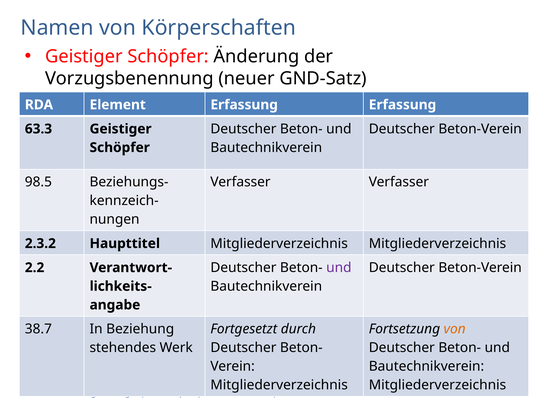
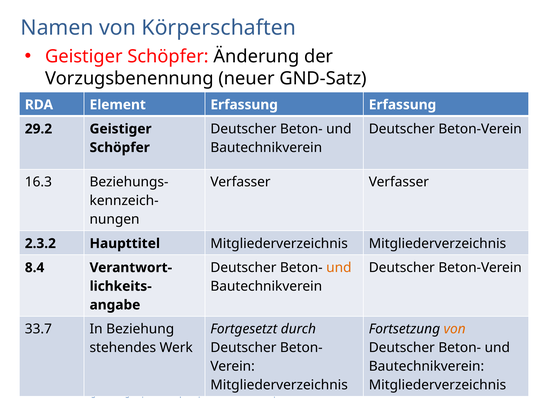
63.3: 63.3 -> 29.2
98.5: 98.5 -> 16.3
und at (339, 268) colour: purple -> orange
2.2: 2.2 -> 8.4
38.7: 38.7 -> 33.7
